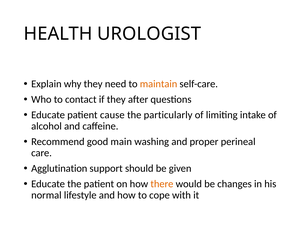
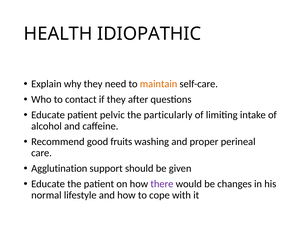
UROLOGIST: UROLOGIST -> IDIOPATHIC
cause: cause -> pelvic
main: main -> fruits
there colour: orange -> purple
